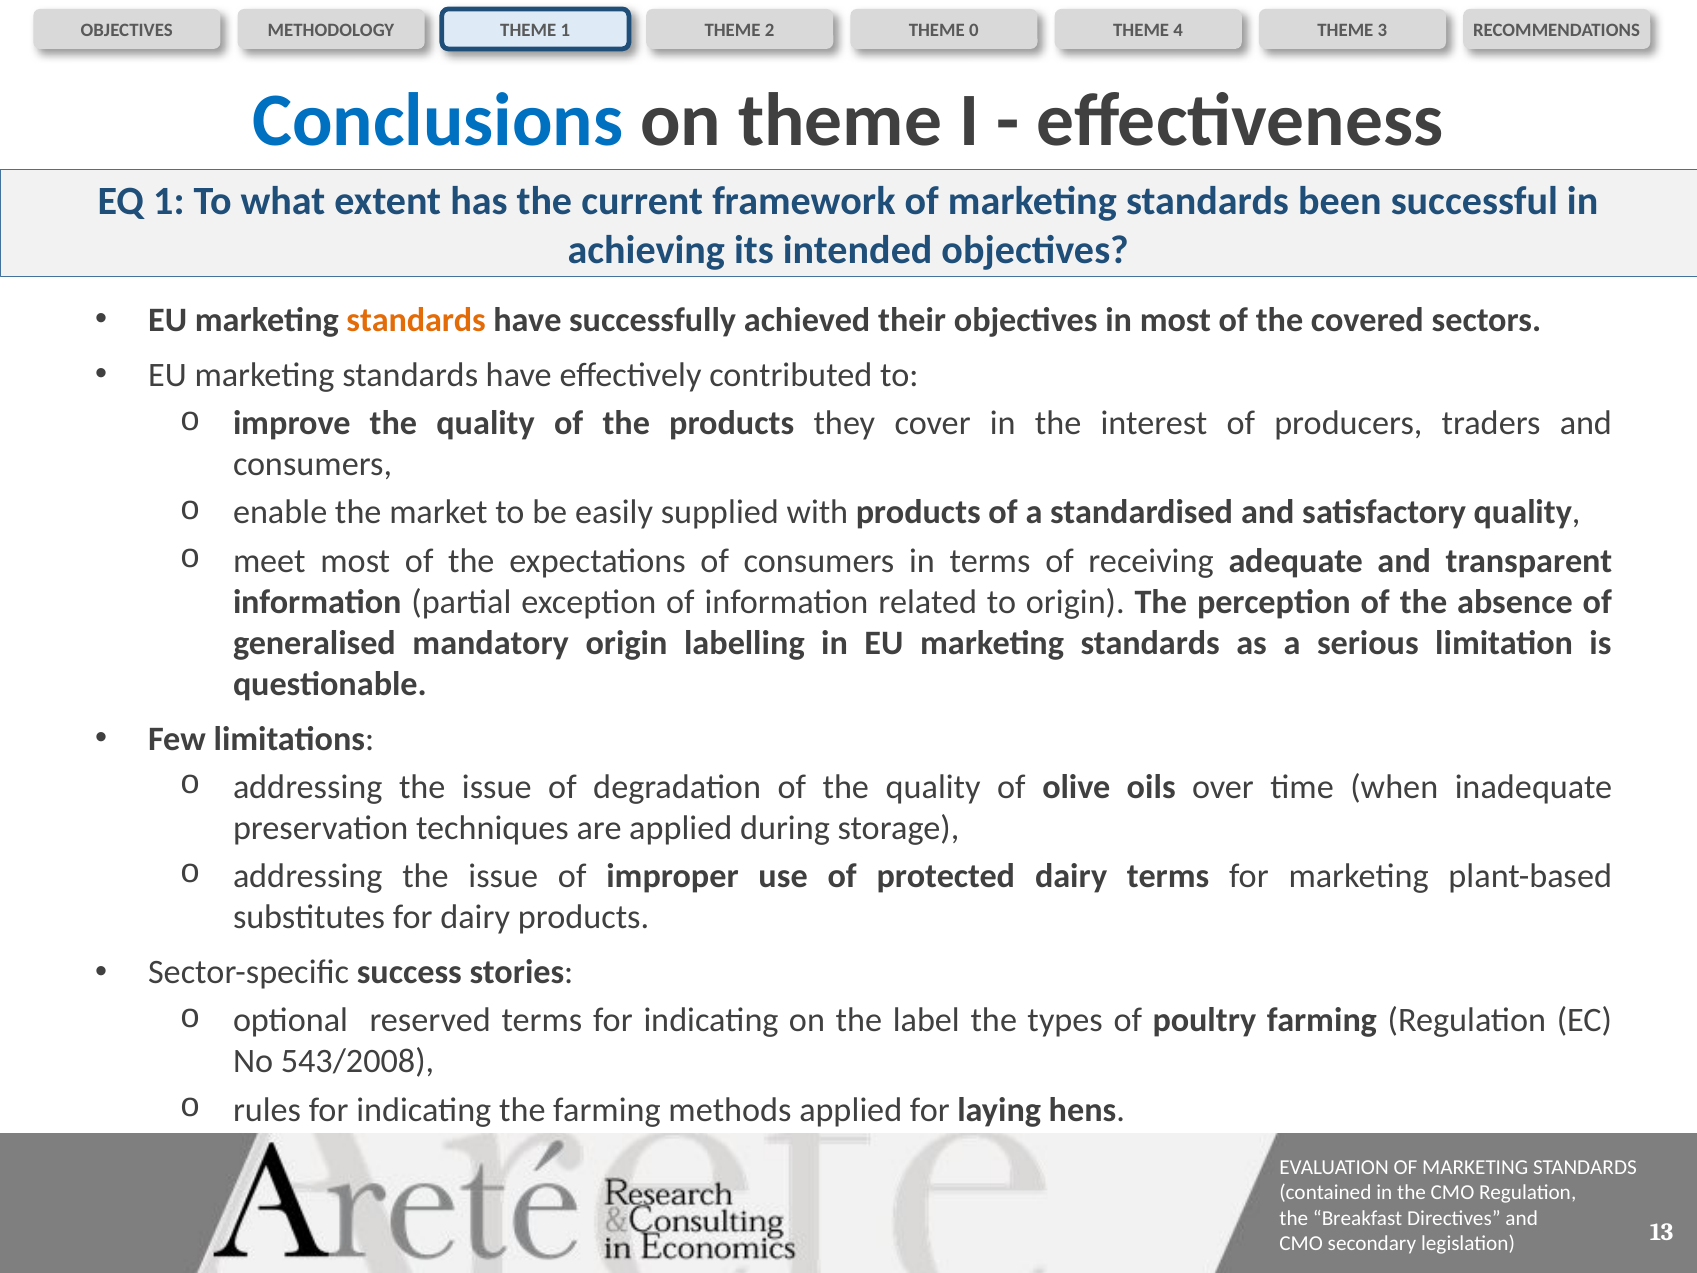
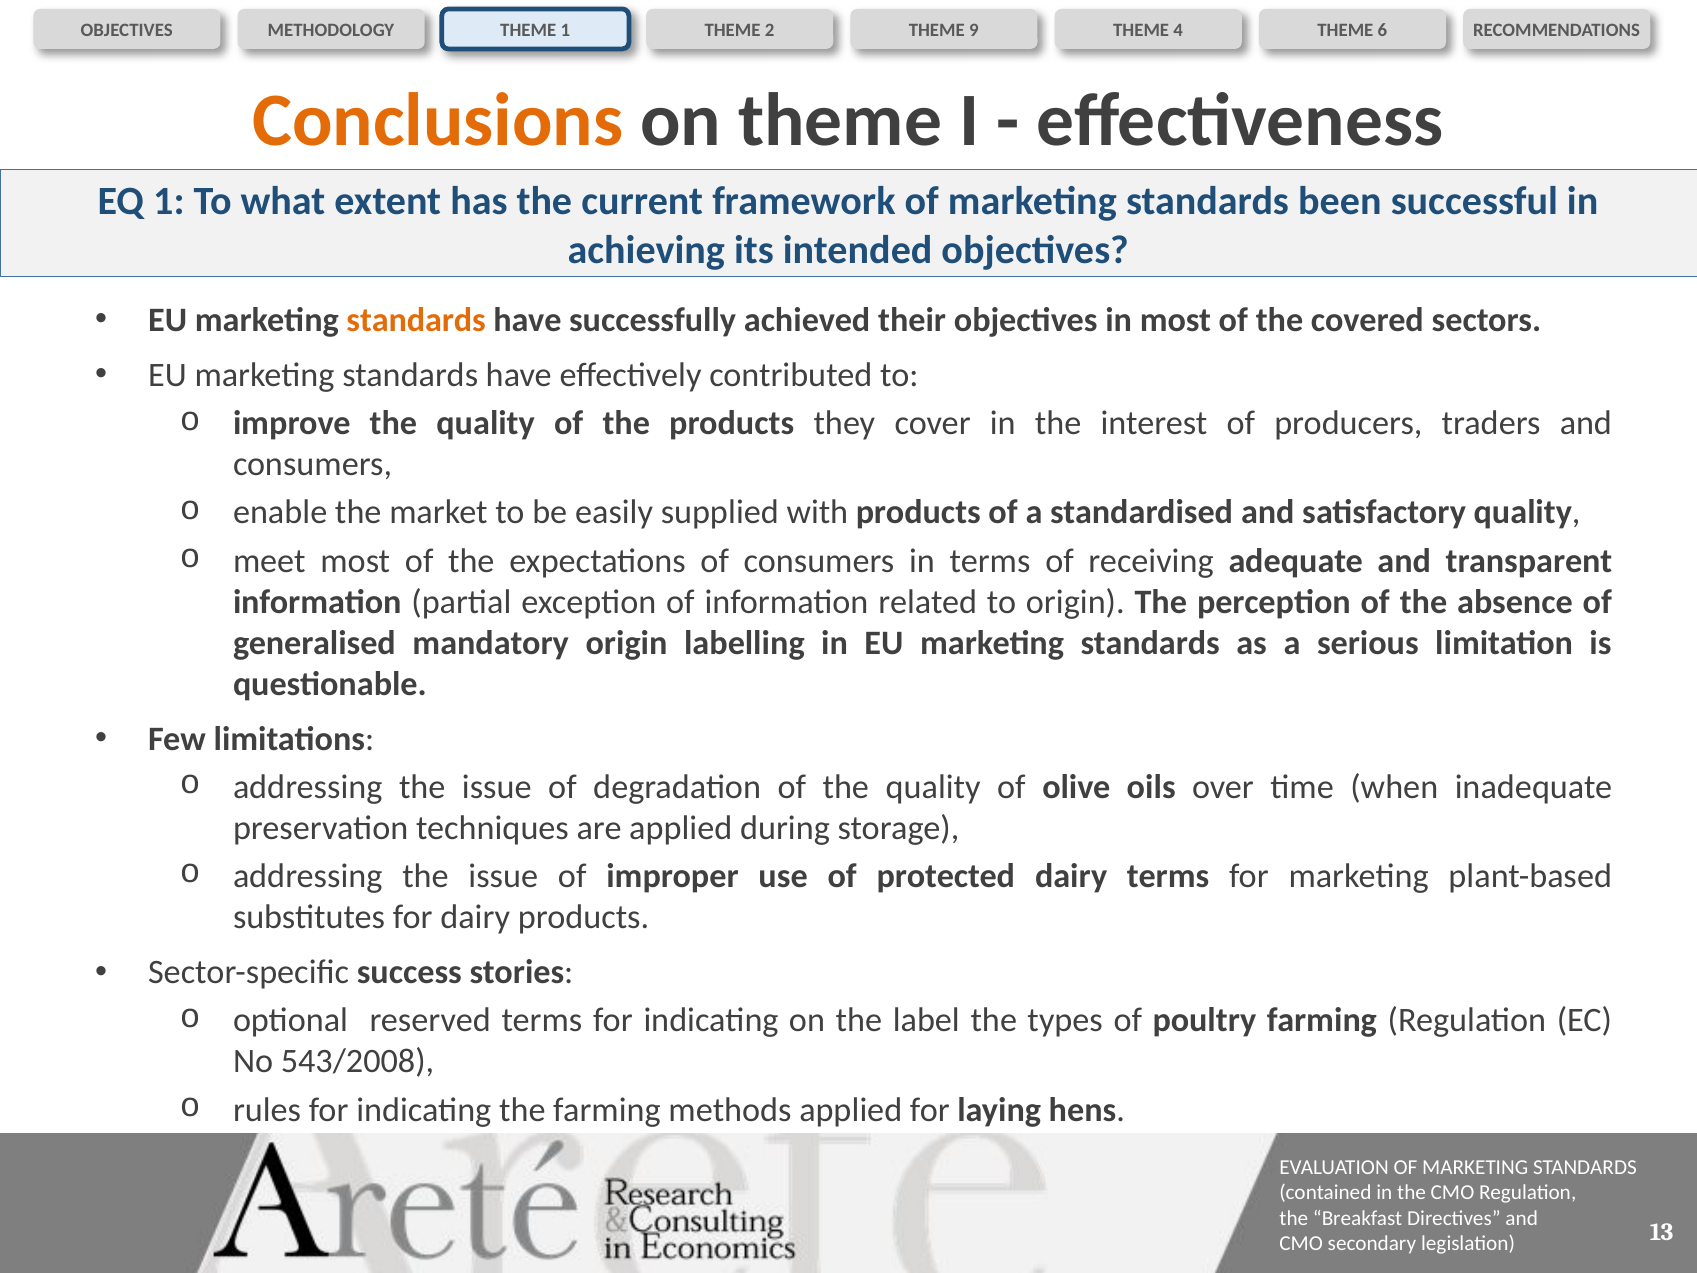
0: 0 -> 9
3: 3 -> 6
Conclusions colour: blue -> orange
